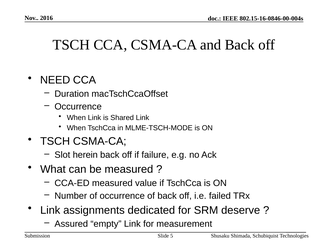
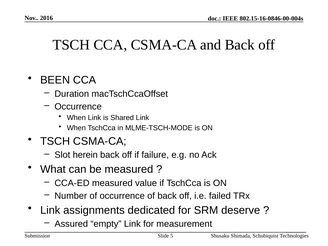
NEED: NEED -> BEEN
